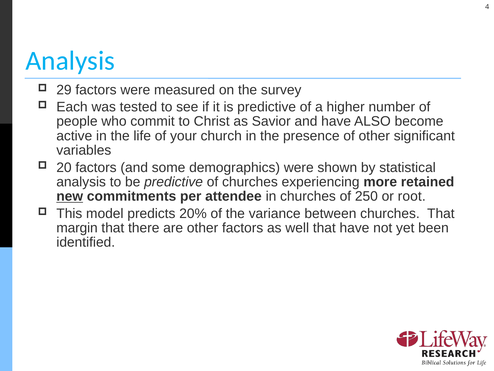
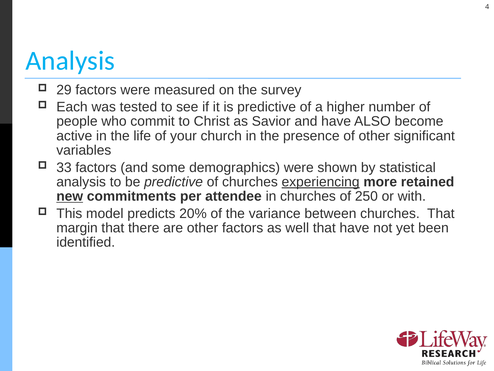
20: 20 -> 33
experiencing underline: none -> present
root: root -> with
